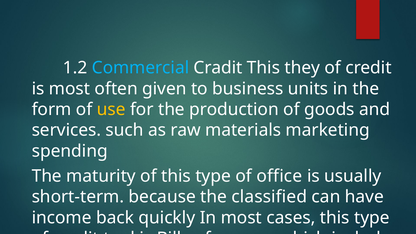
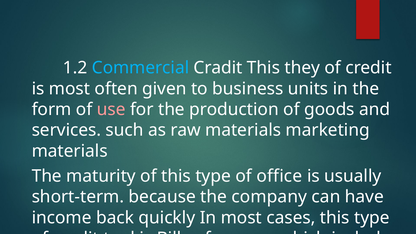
use colour: yellow -> pink
spending at (70, 151): spending -> materials
classified: classified -> company
